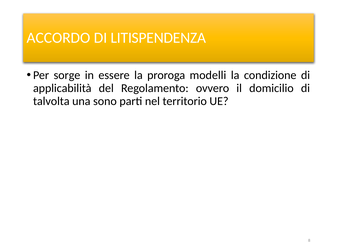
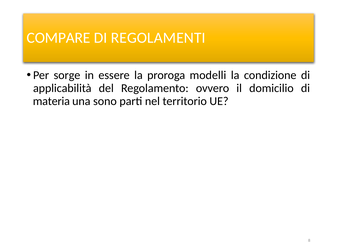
ACCORDO: ACCORDO -> COMPARE
LITISPENDENZA: LITISPENDENZA -> REGOLAMENTI
talvolta: talvolta -> materia
